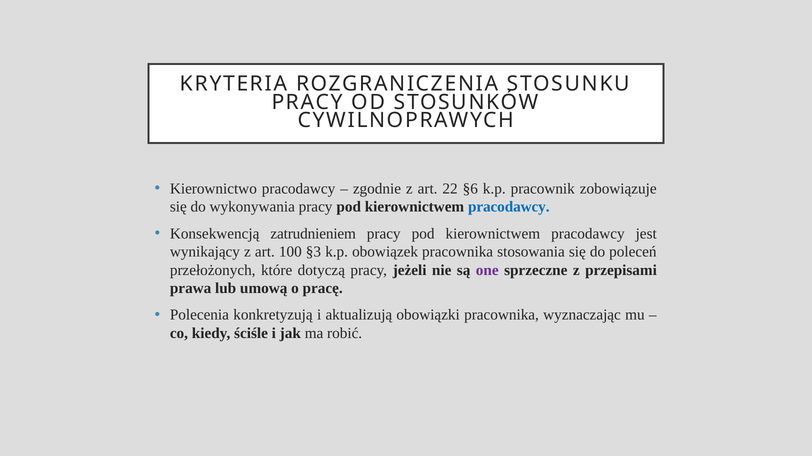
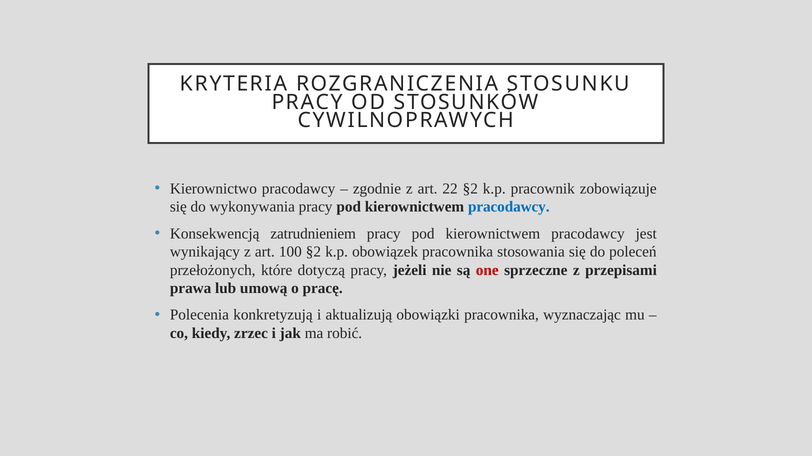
22 §6: §6 -> §2
100 §3: §3 -> §2
one colour: purple -> red
ściśle: ściśle -> zrzec
